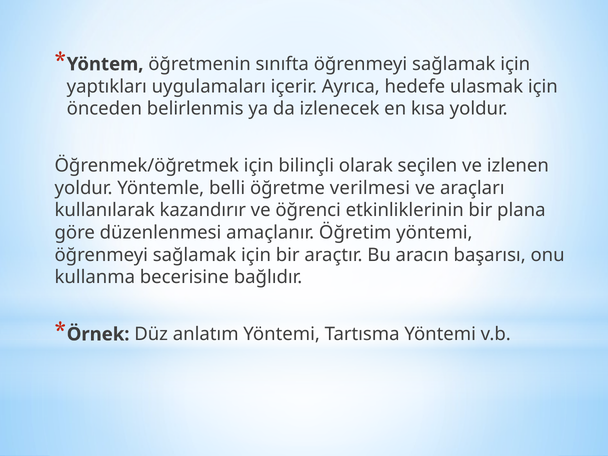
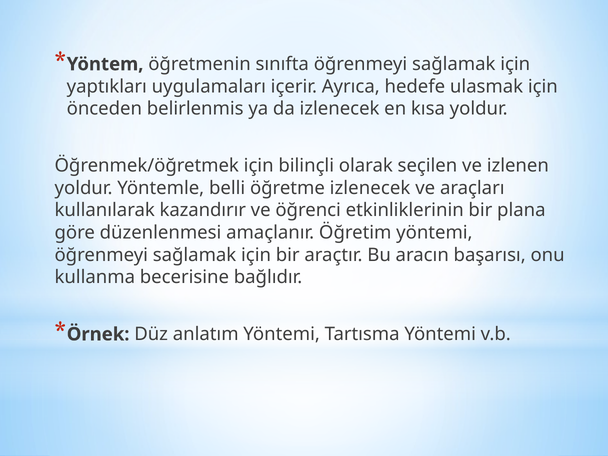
öğretme verilmesi: verilmesi -> izlenecek
